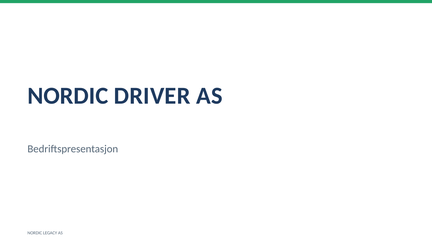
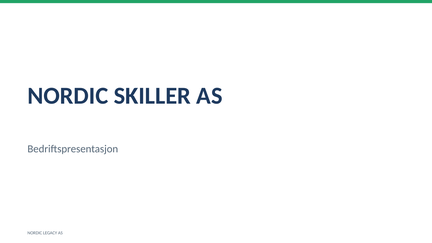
DRIVER: DRIVER -> SKILLER
